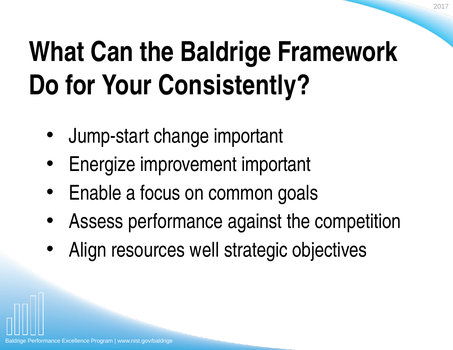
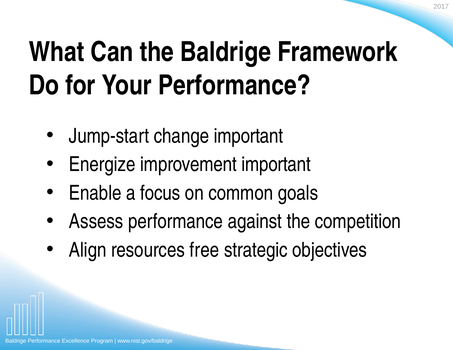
Your Consistently: Consistently -> Performance
well: well -> free
